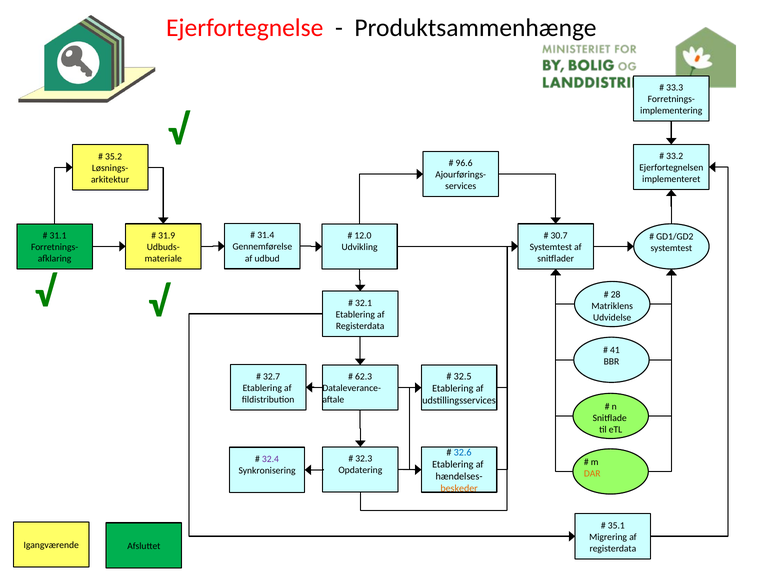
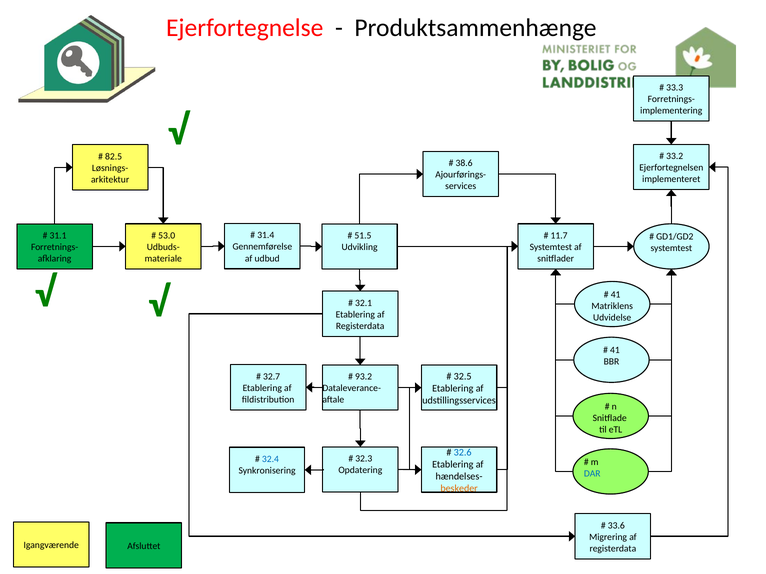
35.2: 35.2 -> 82.5
96.6: 96.6 -> 38.6
31.9: 31.9 -> 53.0
30.7: 30.7 -> 11.7
12.0: 12.0 -> 51.5
28 at (616, 295): 28 -> 41
62.3: 62.3 -> 93.2
32.4 colour: purple -> blue
DAR colour: orange -> blue
35.1: 35.1 -> 33.6
